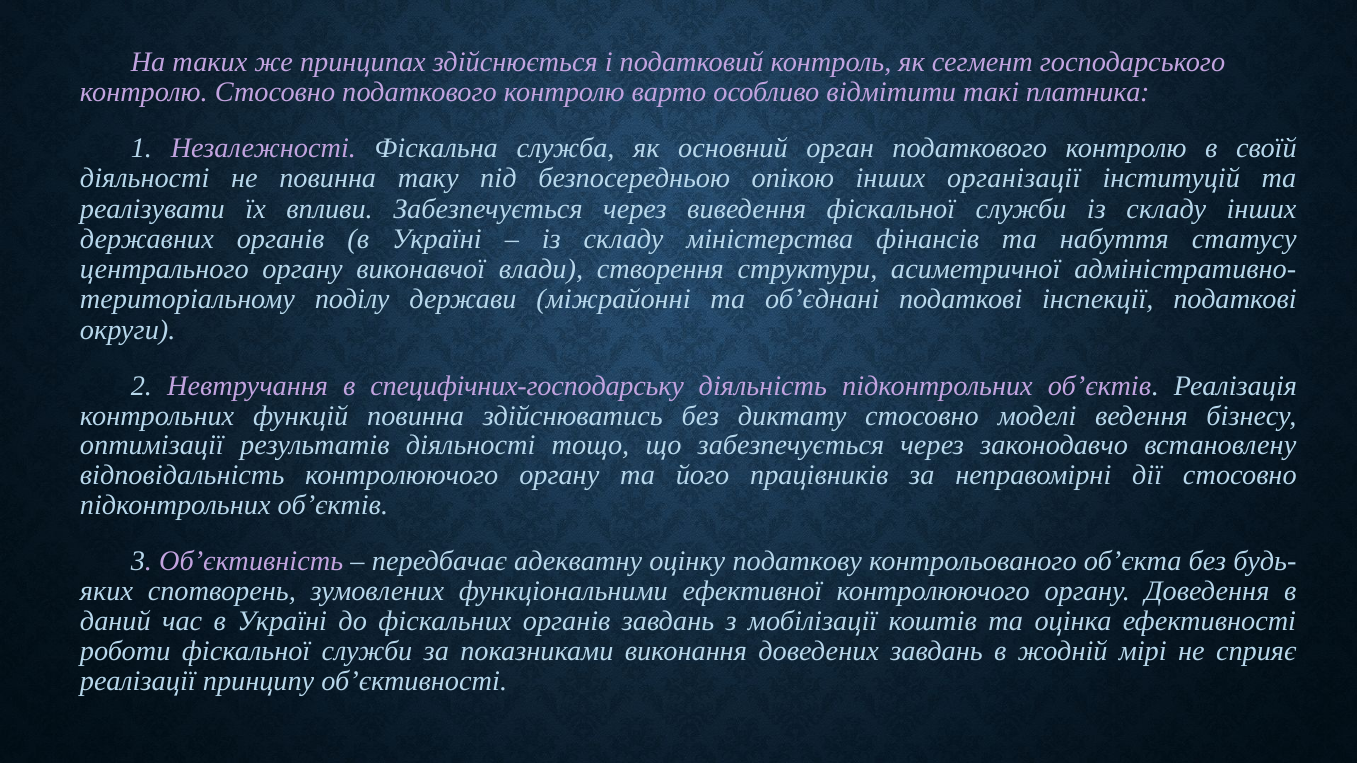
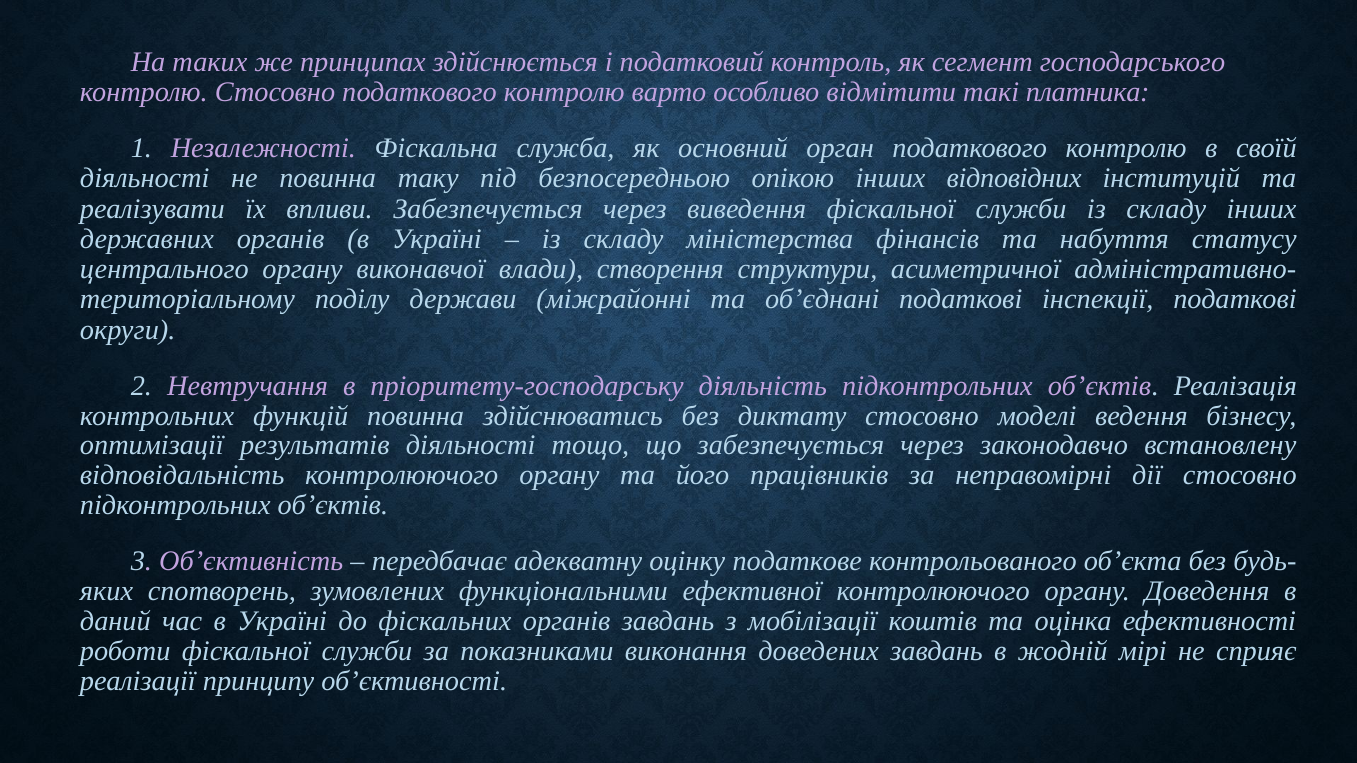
організації: організації -> відповідних
специфічних-господарську: специфічних-господарську -> пріоритету-господарську
податкову: податкову -> податкове
